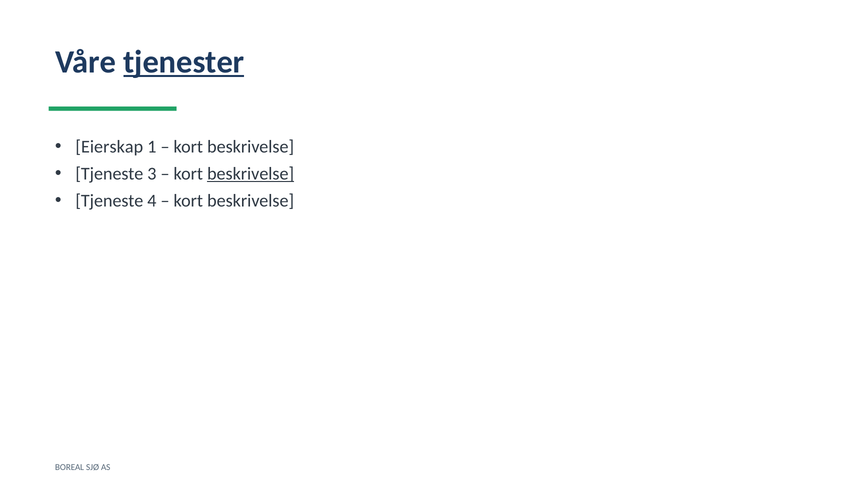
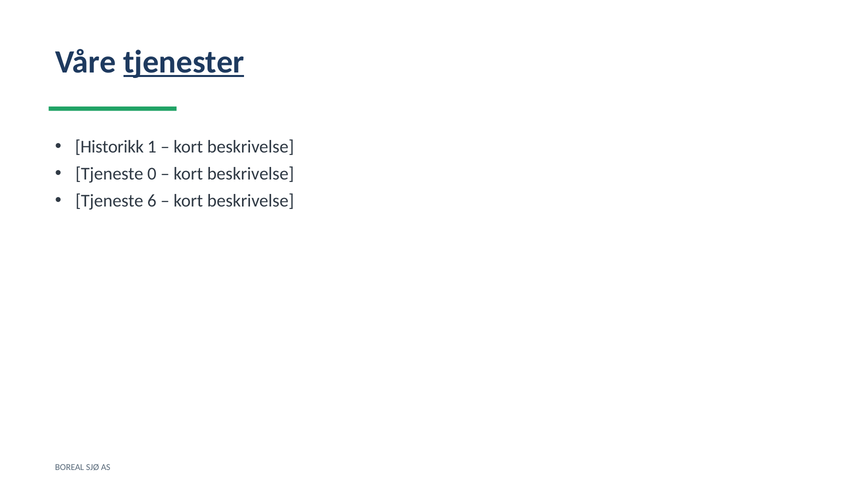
Eierskap: Eierskap -> Historikk
3: 3 -> 0
beskrivelse at (251, 174) underline: present -> none
4: 4 -> 6
